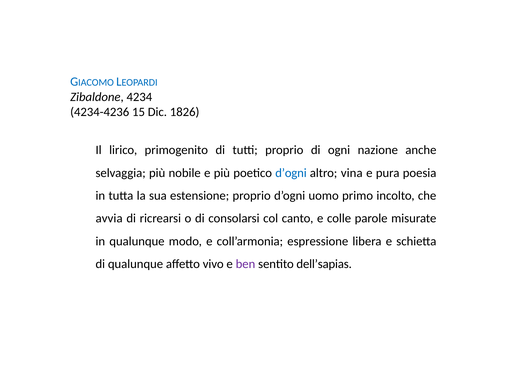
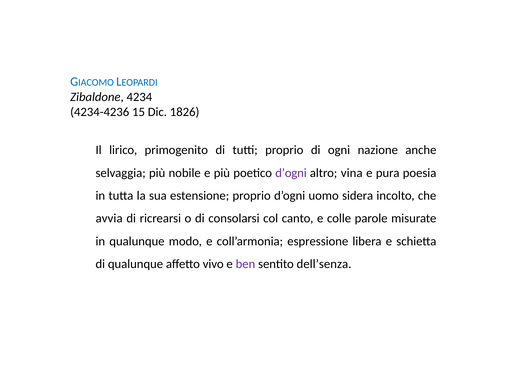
d’ogni at (291, 173) colour: blue -> purple
primo: primo -> sidera
dell’sapias: dell’sapias -> dell’senza
